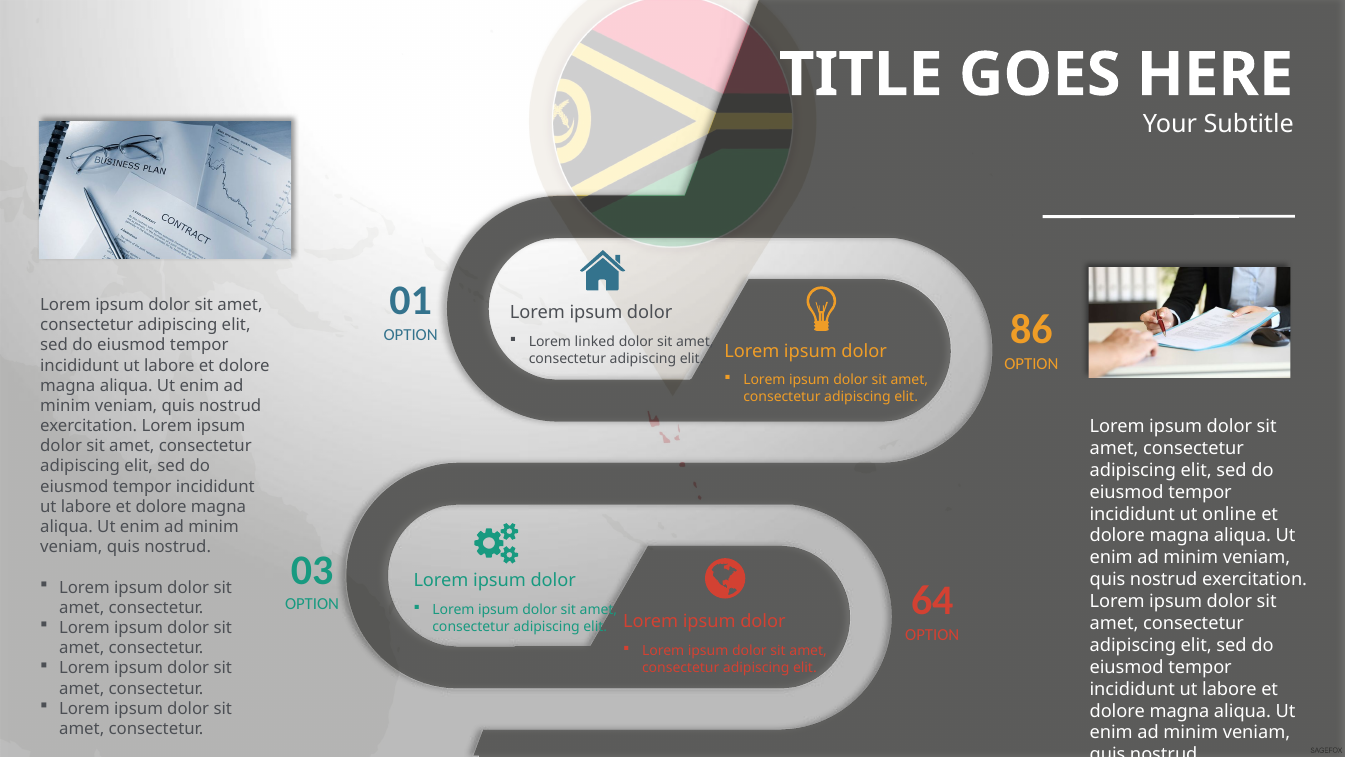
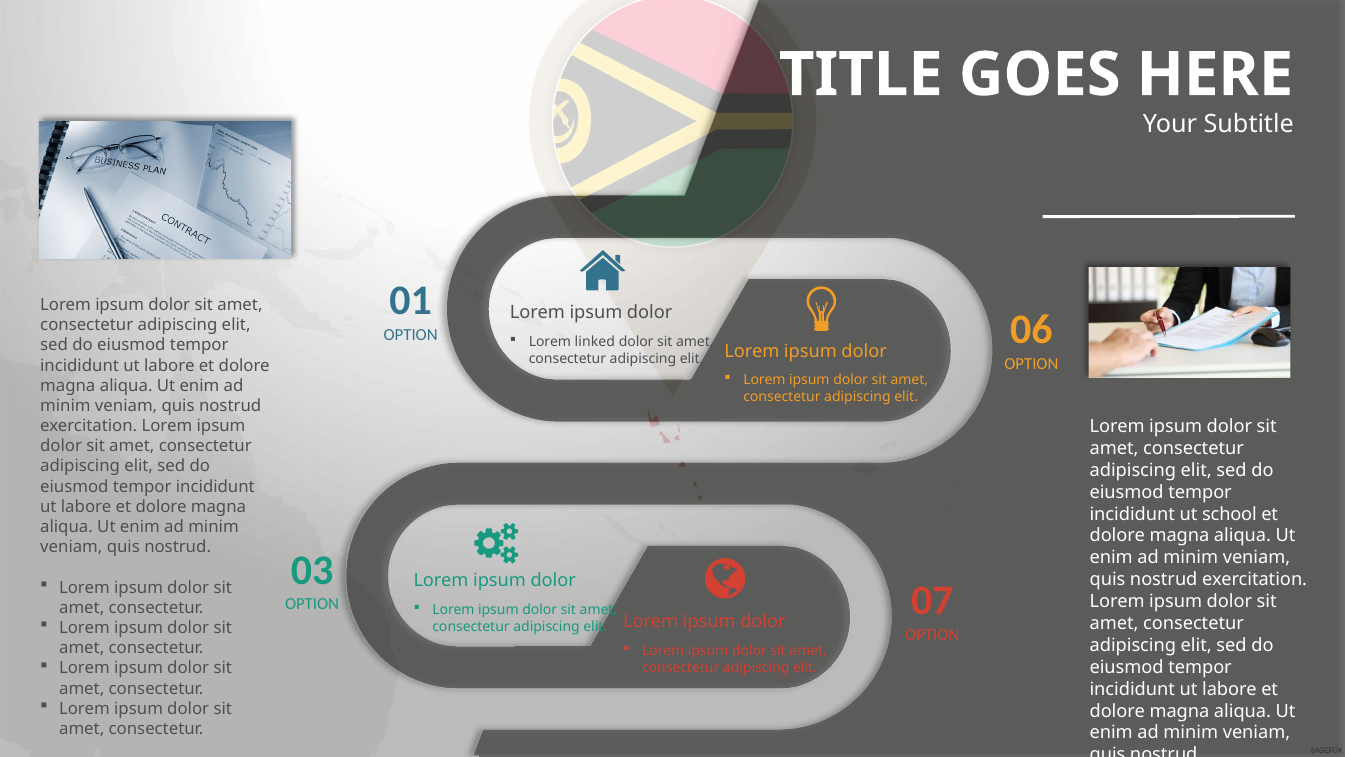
86: 86 -> 06
online: online -> school
64: 64 -> 07
